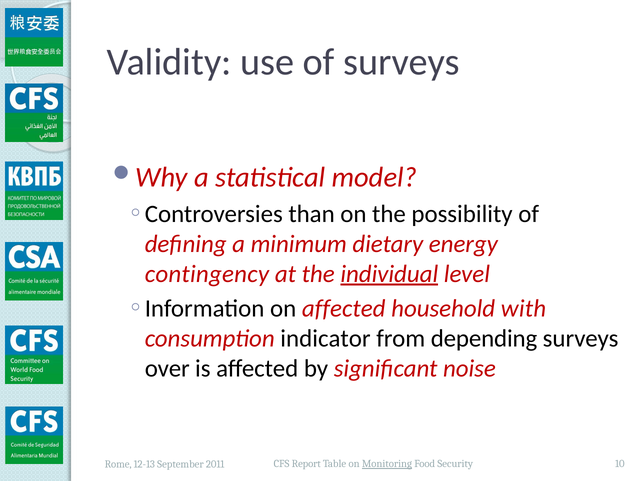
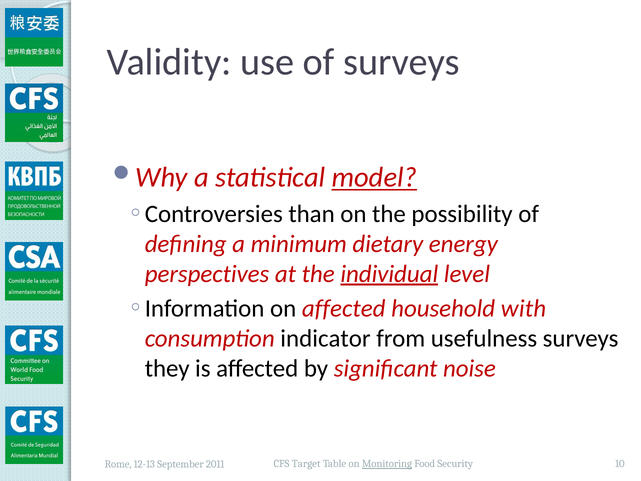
model underline: none -> present
contingency: contingency -> perspectives
depending: depending -> usefulness
over: over -> they
Report: Report -> Target
